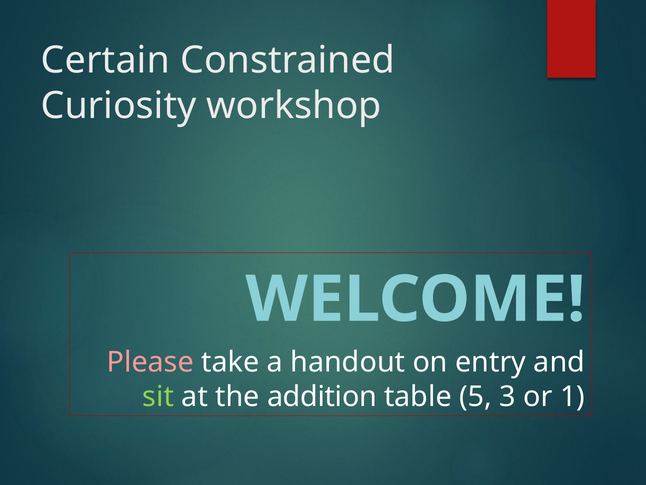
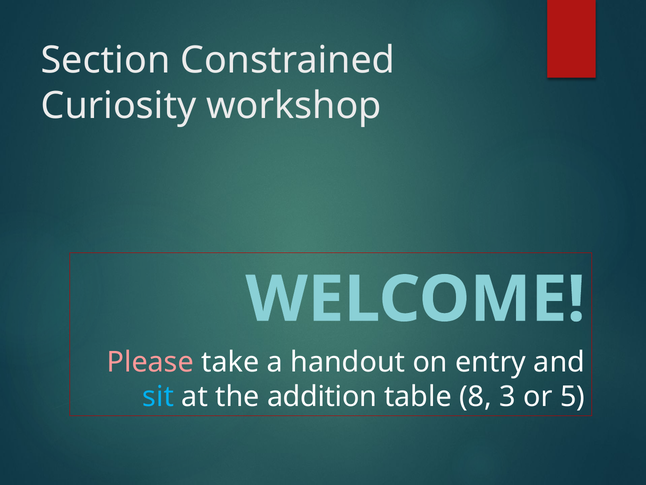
Certain: Certain -> Section
sit colour: light green -> light blue
5: 5 -> 8
1: 1 -> 5
